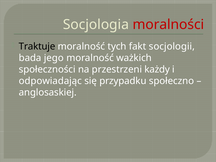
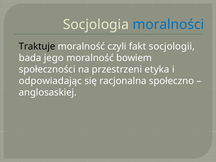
moralności colour: red -> blue
tych: tych -> czyli
ważkich: ważkich -> bowiem
każdy: każdy -> etyka
przypadku: przypadku -> racjonalna
